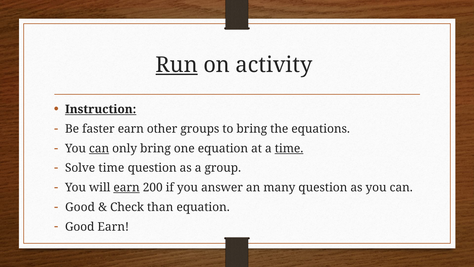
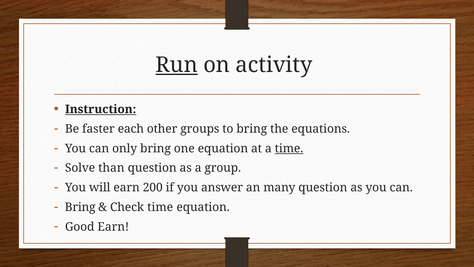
faster earn: earn -> each
can at (99, 148) underline: present -> none
Solve time: time -> than
earn at (127, 187) underline: present -> none
Good at (80, 207): Good -> Bring
Check than: than -> time
